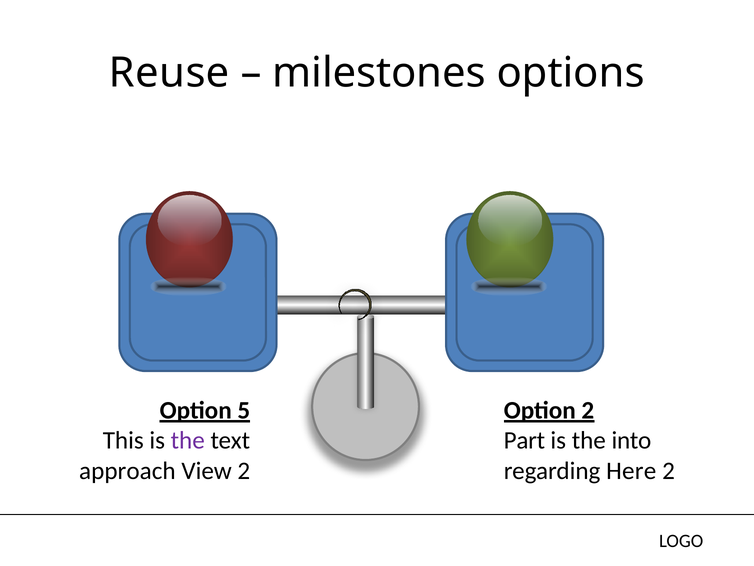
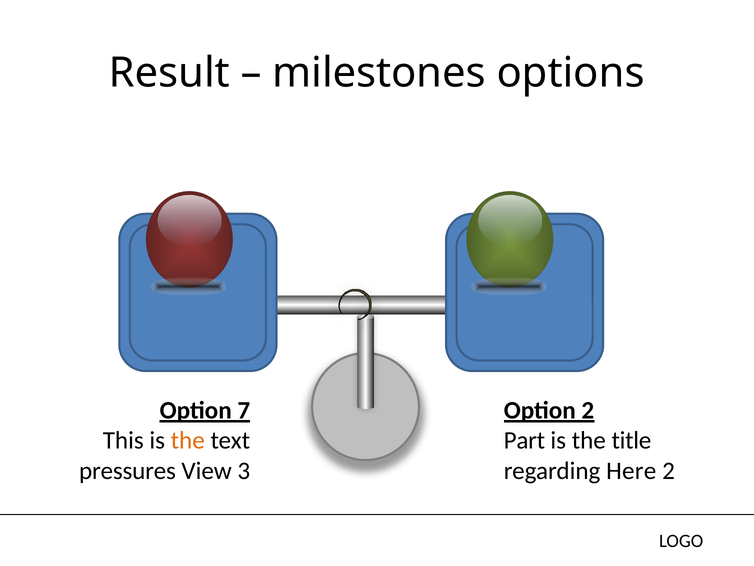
Reuse: Reuse -> Result
5: 5 -> 7
the at (188, 440) colour: purple -> orange
into: into -> title
approach: approach -> pressures
View 2: 2 -> 3
